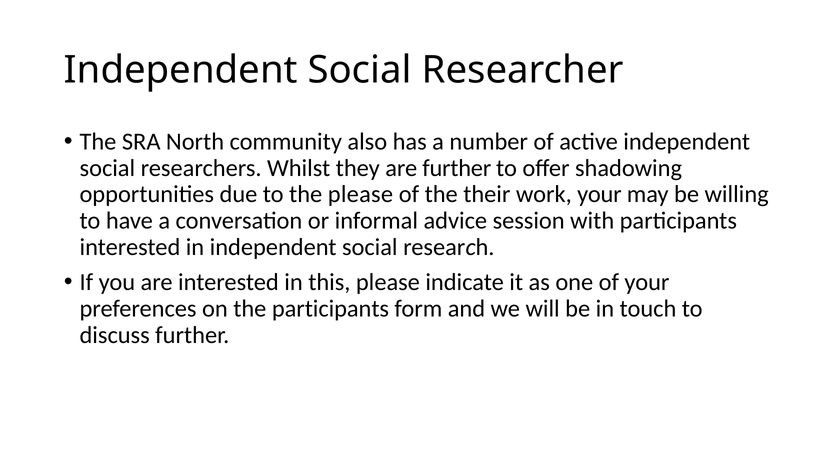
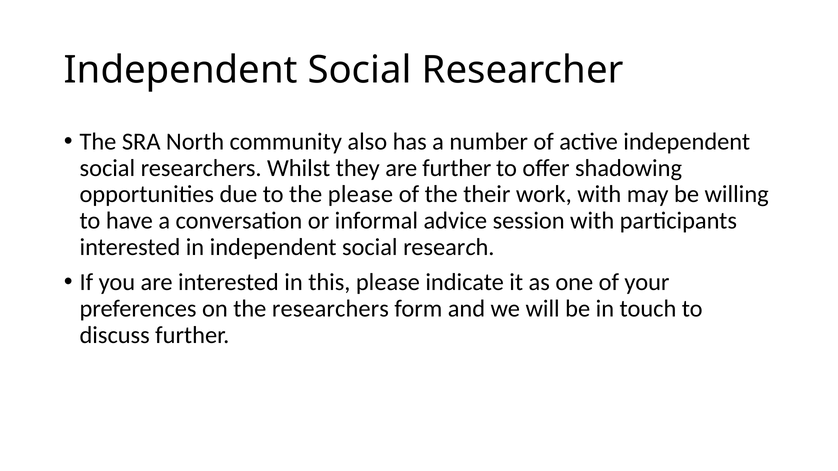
work your: your -> with
the participants: participants -> researchers
